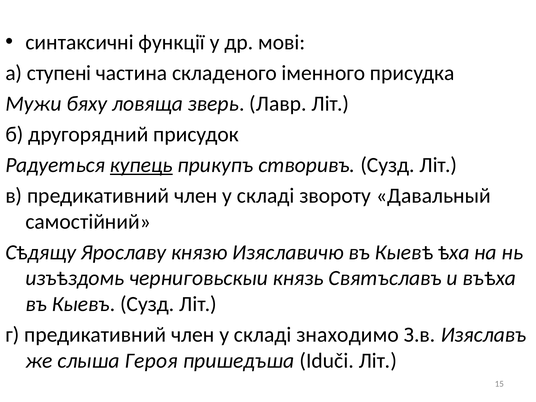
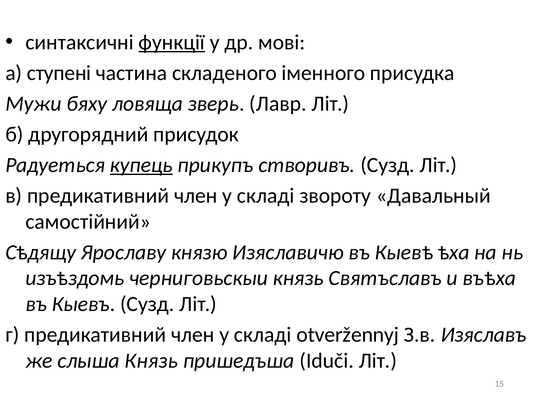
функції underline: none -> present
знаходимо: знаходимо -> otveržennyj
слыша Героя: Героя -> Князь
